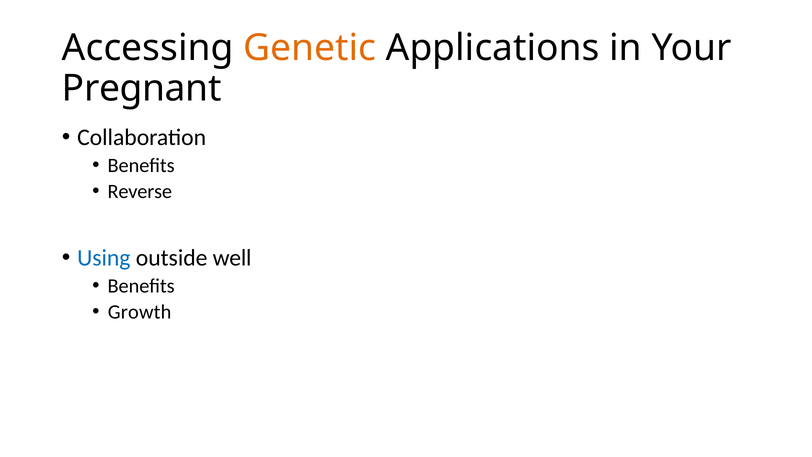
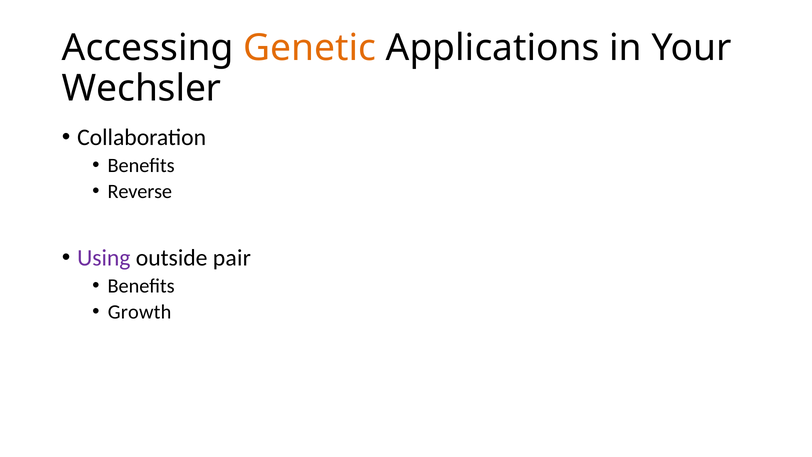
Pregnant: Pregnant -> Wechsler
Using colour: blue -> purple
well: well -> pair
